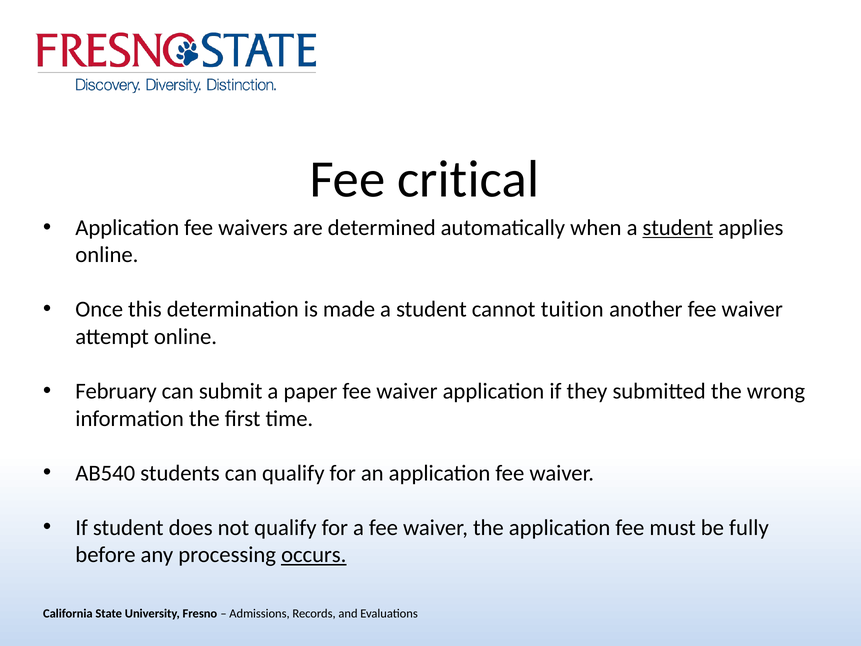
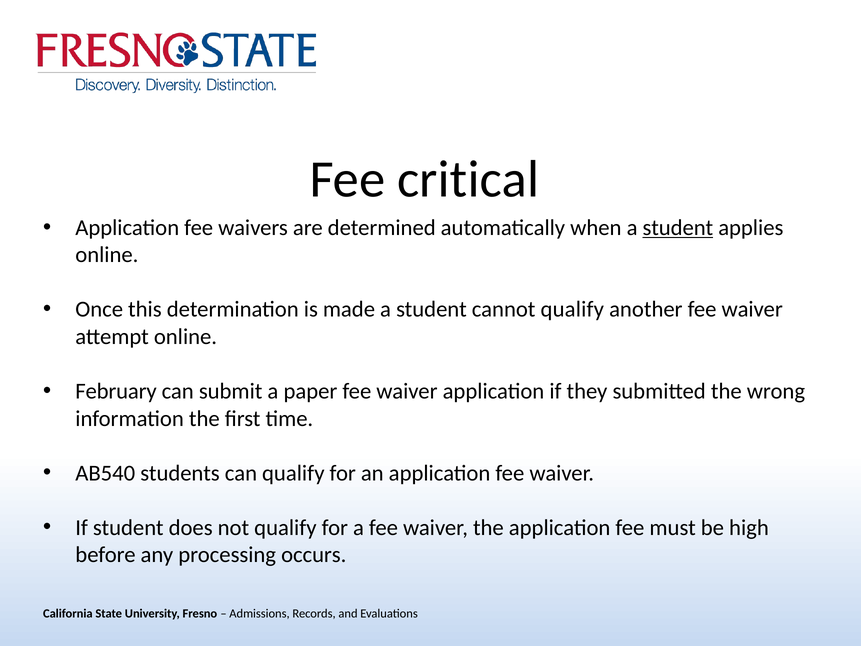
cannot tuition: tuition -> qualify
fully: fully -> high
occurs underline: present -> none
